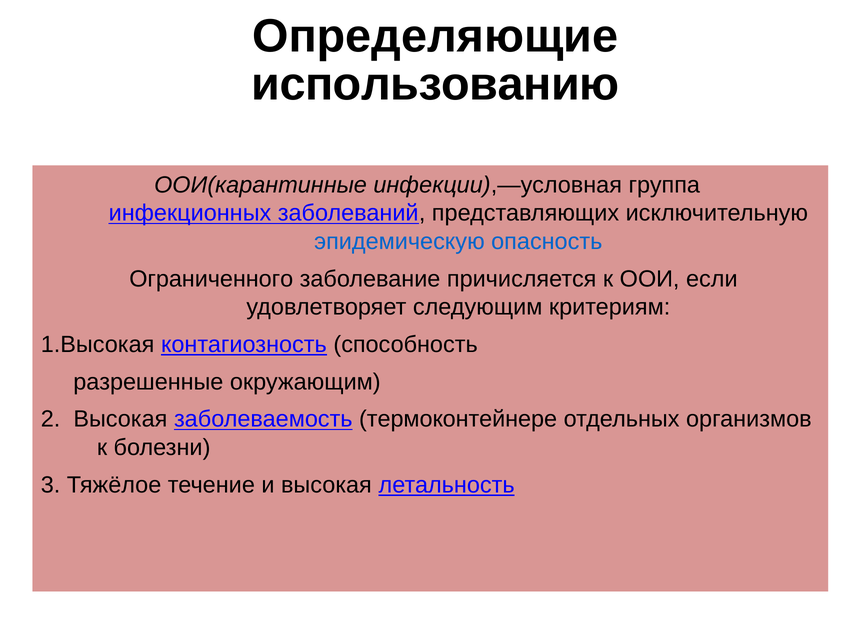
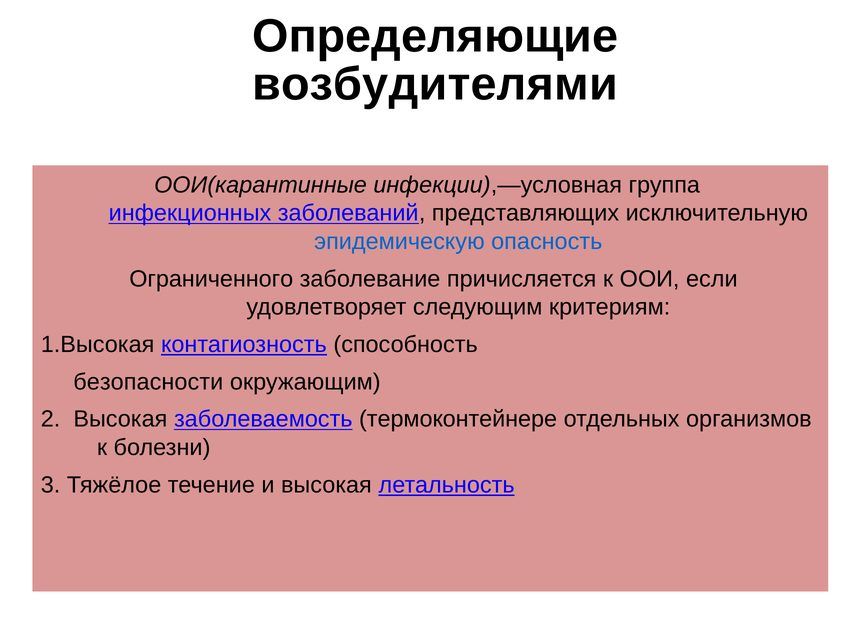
использованию: использованию -> возбудителями
разрешенные: разрешенные -> безопасности
